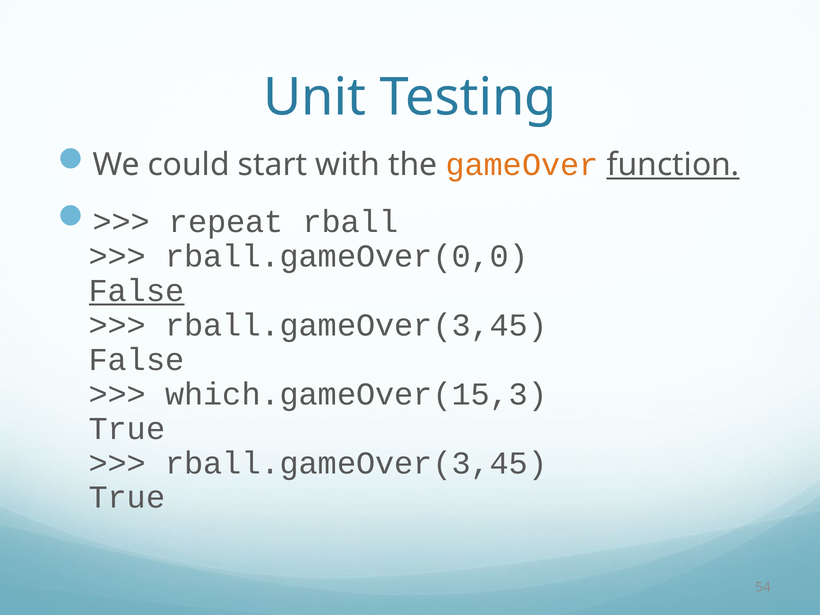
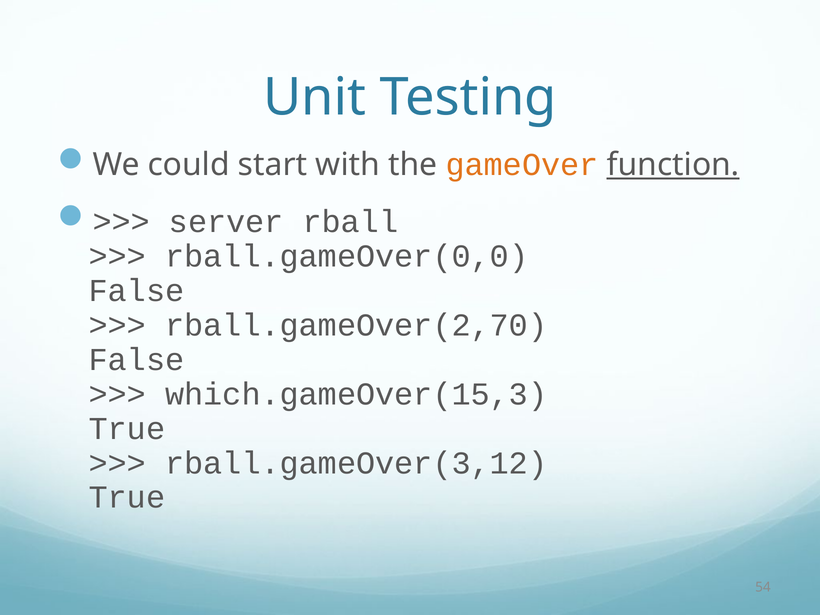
repeat: repeat -> server
False at (137, 291) underline: present -> none
rball.gameOver(3,45 at (356, 325): rball.gameOver(3,45 -> rball.gameOver(2,70
rball.gameOver(3,45 at (356, 463): rball.gameOver(3,45 -> rball.gameOver(3,12
